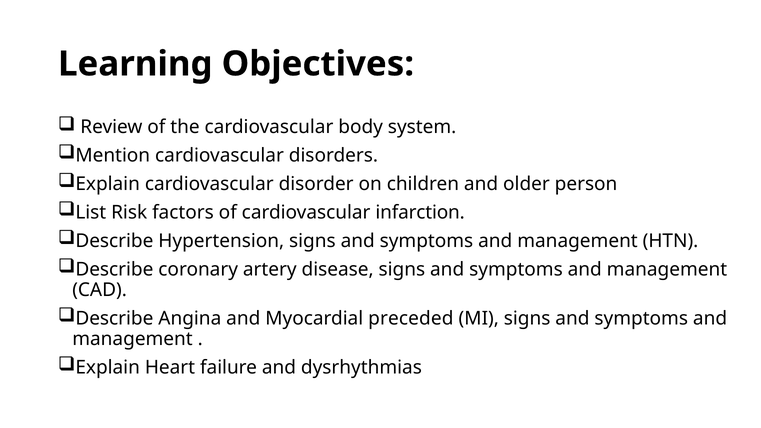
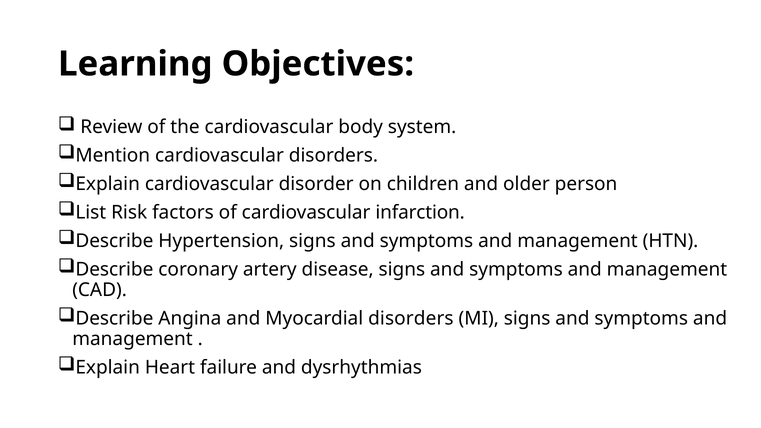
Myocardial preceded: preceded -> disorders
